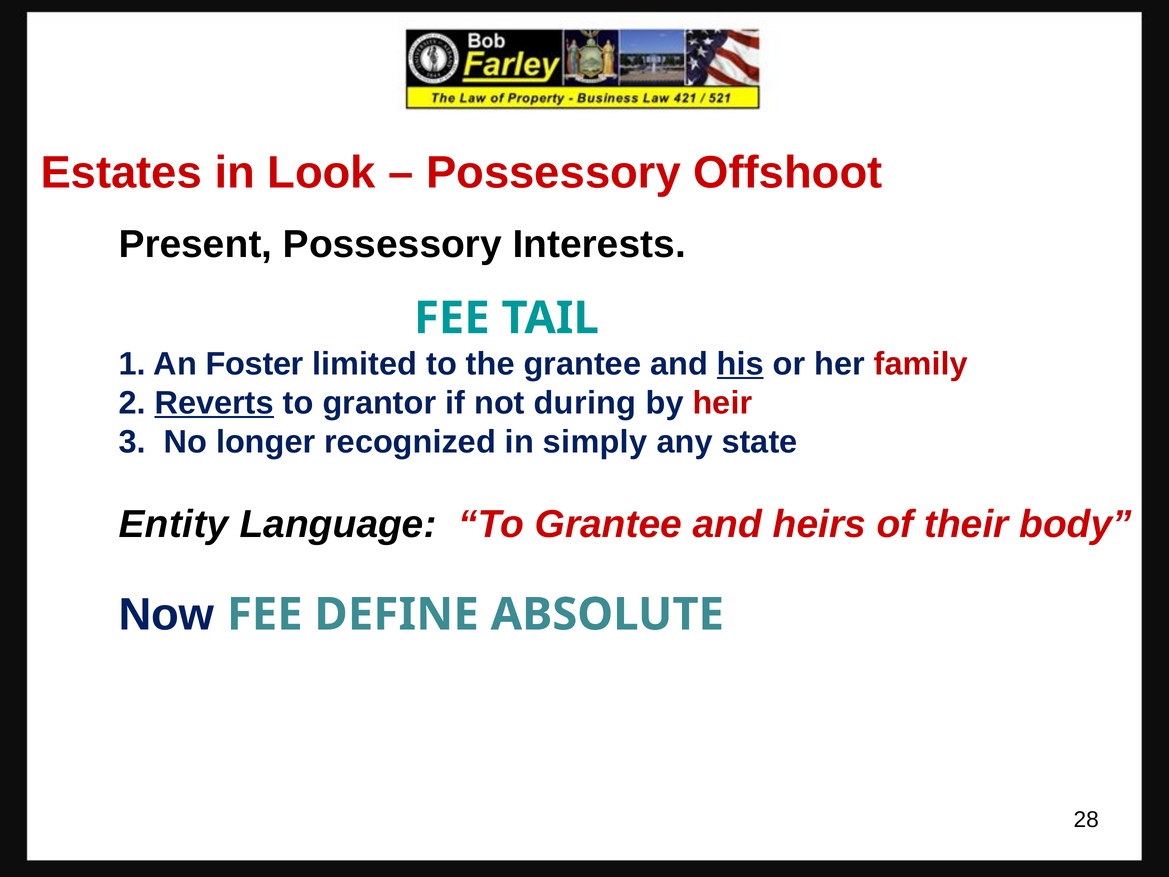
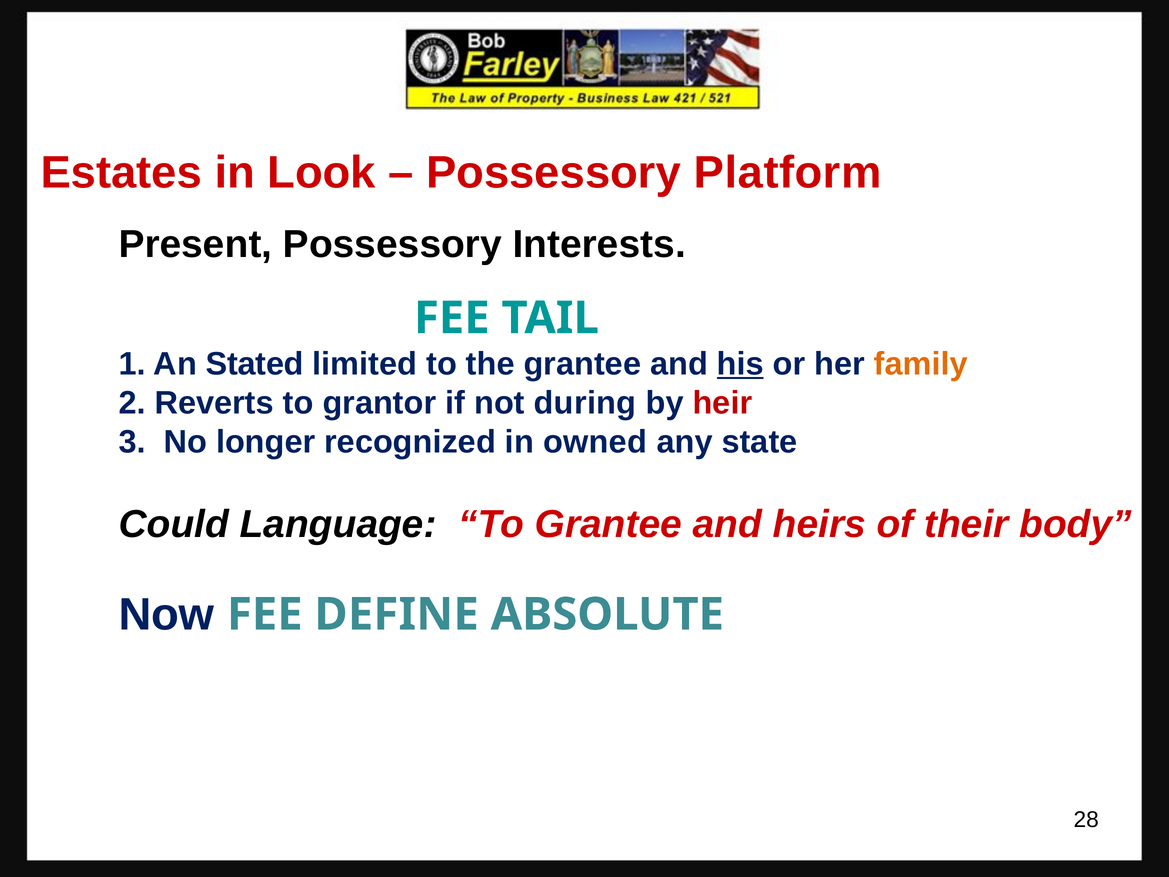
Offshoot: Offshoot -> Platform
Foster: Foster -> Stated
family colour: red -> orange
Reverts underline: present -> none
simply: simply -> owned
Entity: Entity -> Could
